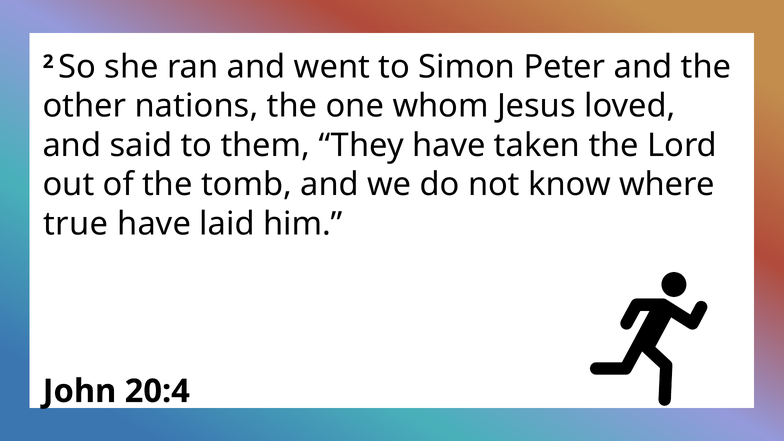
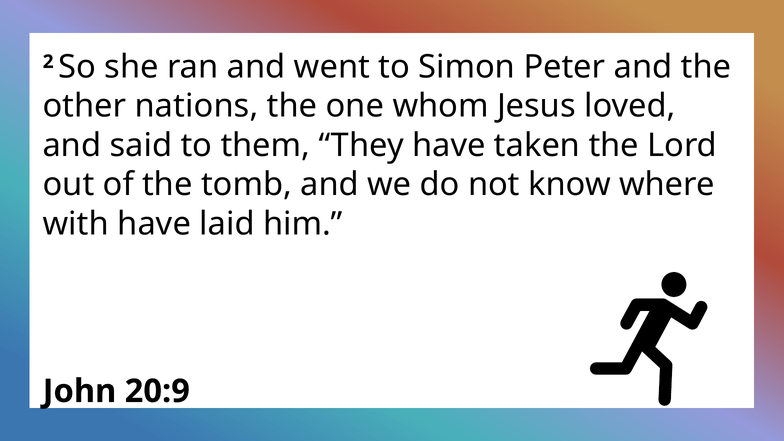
true: true -> with
20:4: 20:4 -> 20:9
